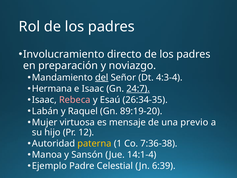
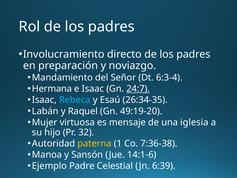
del underline: present -> none
4:3-4: 4:3-4 -> 6:3-4
Rebeca colour: pink -> light blue
89:19-20: 89:19-20 -> 49:19-20
previo: previo -> iglesia
12: 12 -> 32
14:1-4: 14:1-4 -> 14:1-6
